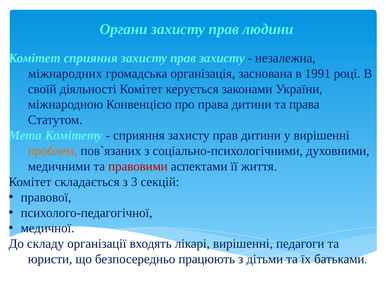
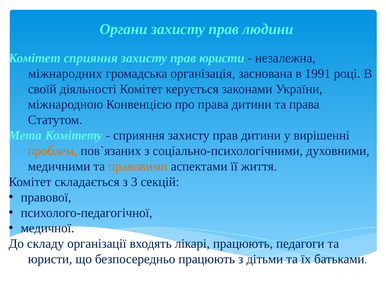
прав захисту: захисту -> юристи
правовими colour: red -> orange
лікарі вирішенні: вирішенні -> працюють
